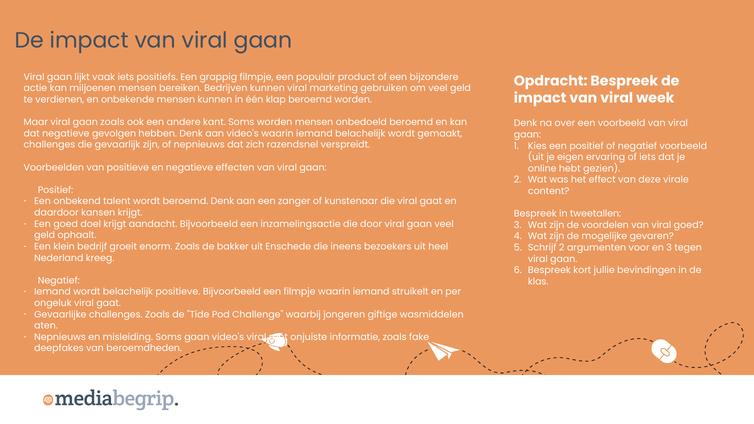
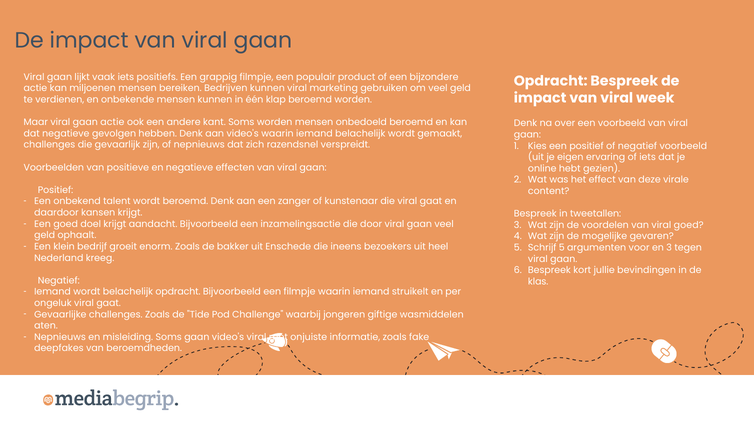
gaan zoals: zoals -> actie
Schrijf 2: 2 -> 5
belachelijk positieve: positieve -> opdracht
